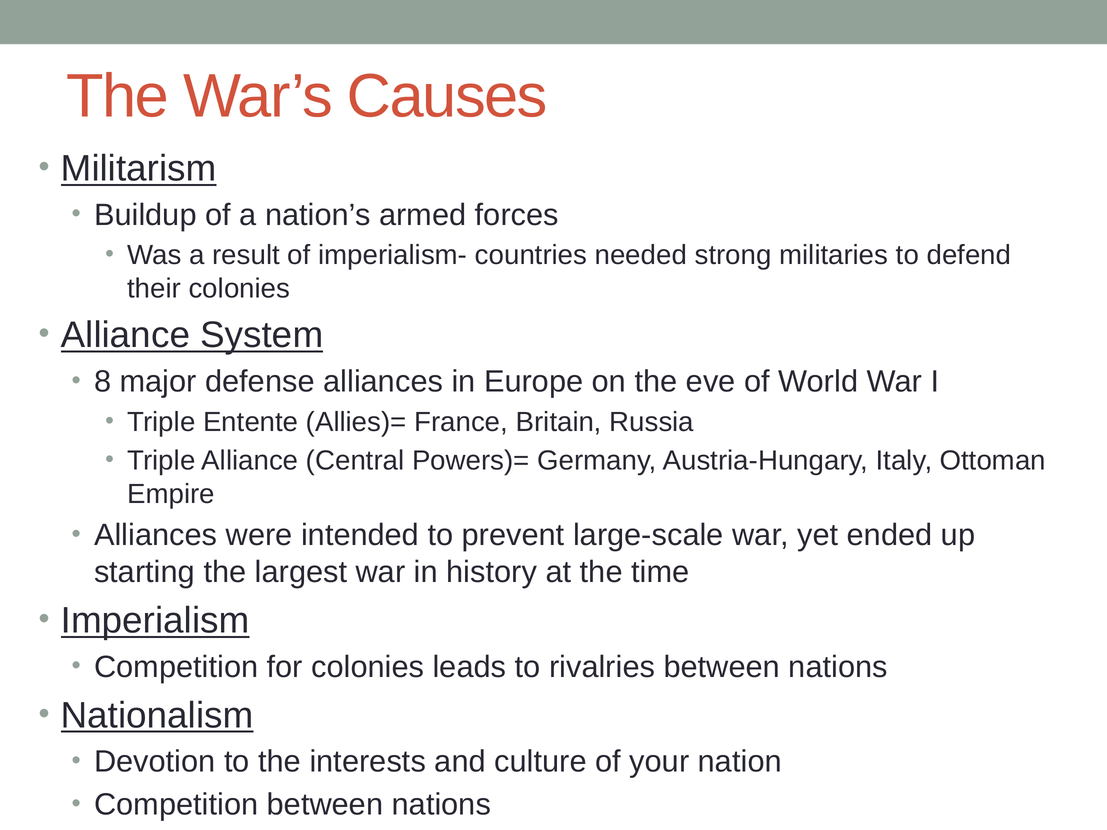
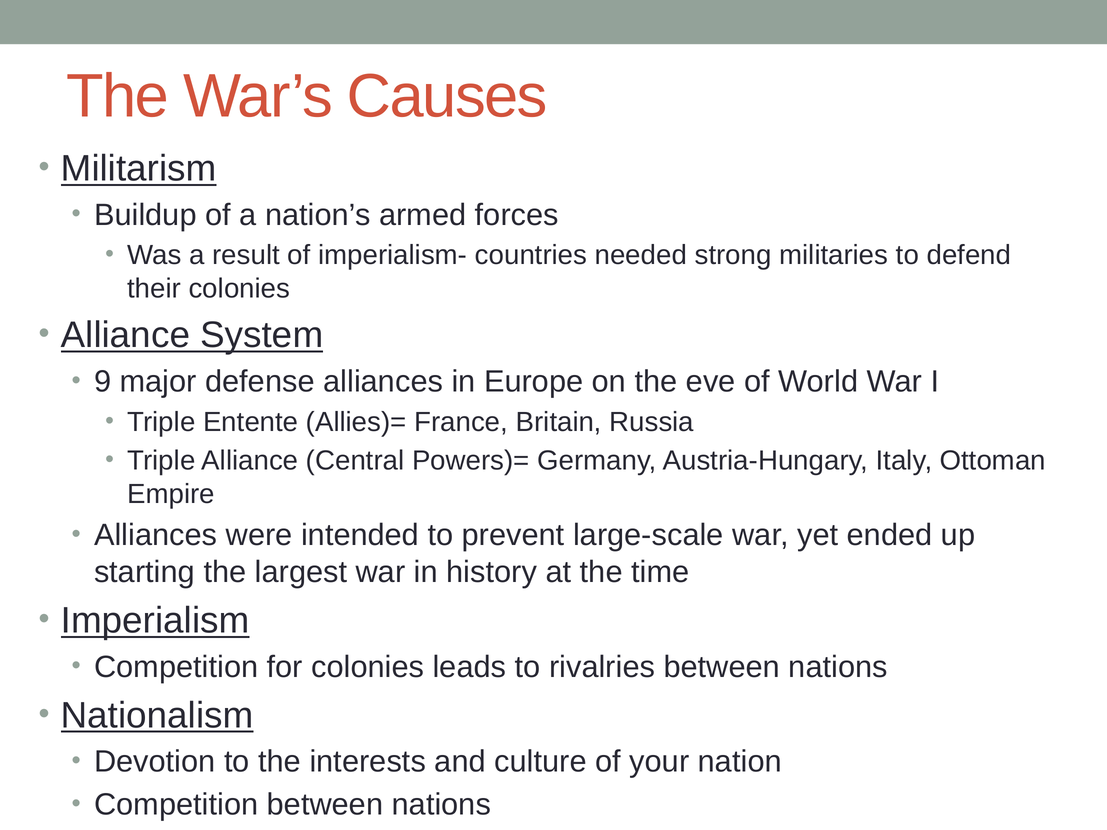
8: 8 -> 9
